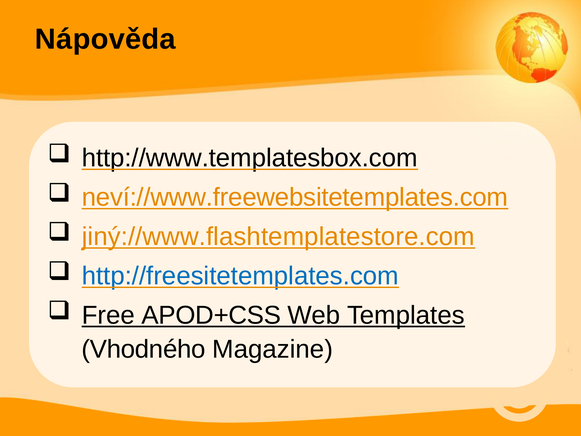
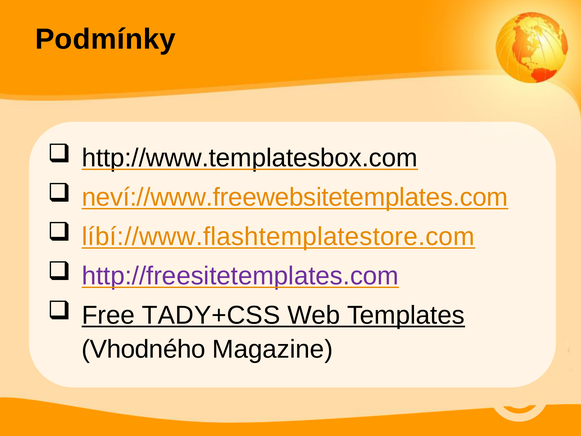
Nápověda: Nápověda -> Podmínky
jiný://www.flashtemplatestore.com: jiný://www.flashtemplatestore.com -> líbí://www.flashtemplatestore.com
http://freesitetemplates.com colour: blue -> purple
APOD+CSS: APOD+CSS -> TADY+CSS
